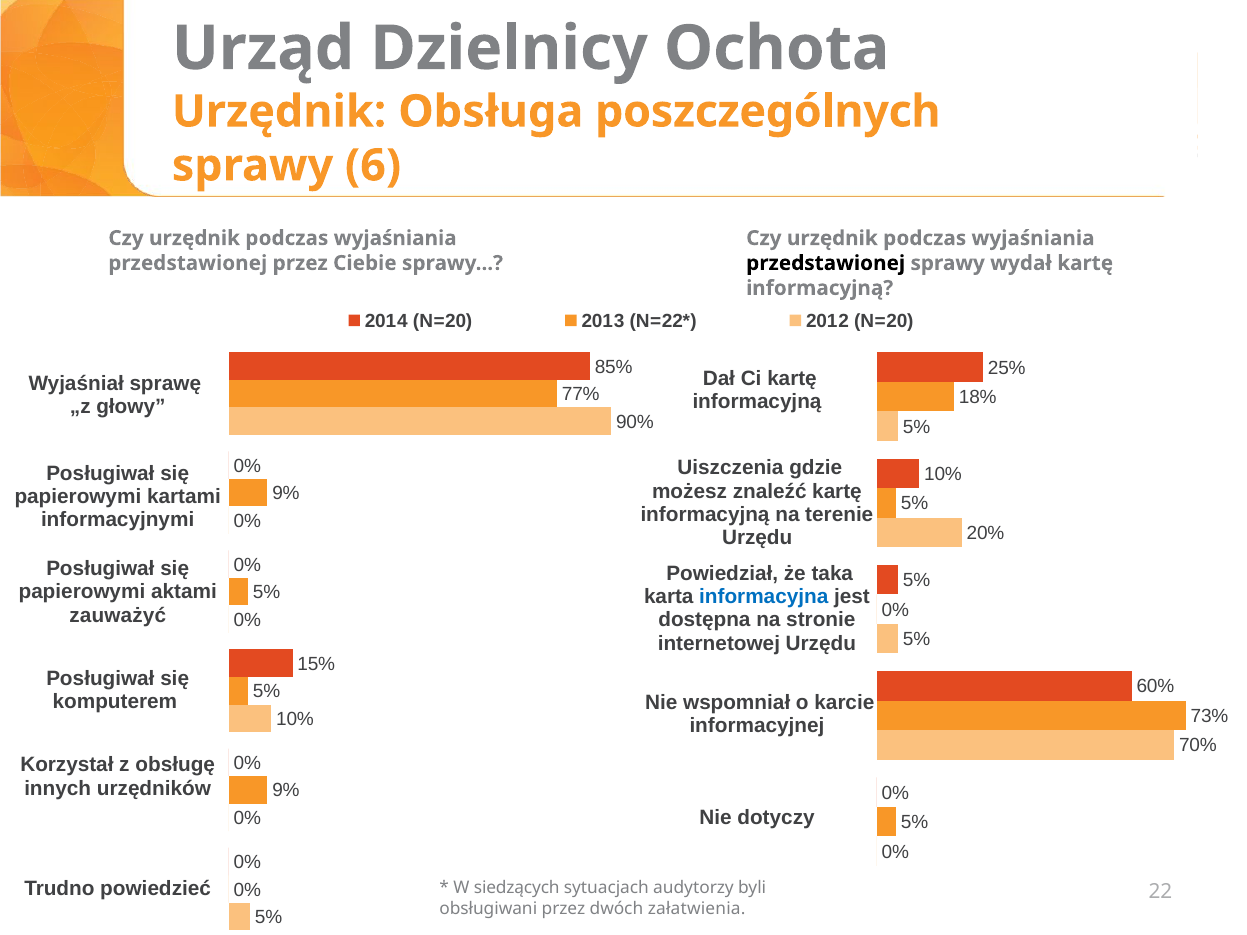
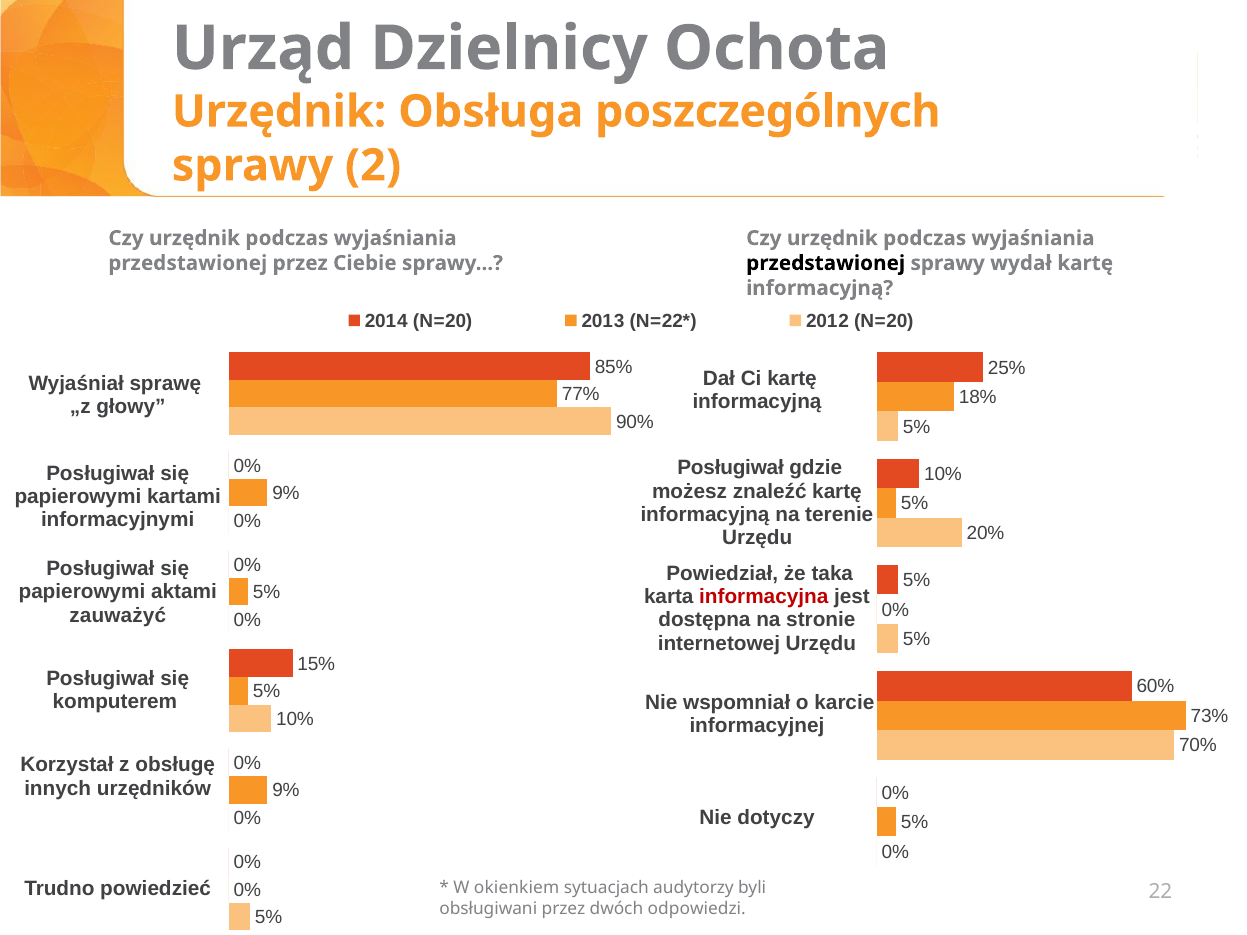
6: 6 -> 2
Uiszczenia at (730, 468): Uiszczenia -> Posługiwał
informacyjna colour: blue -> red
siedzących: siedzących -> okienkiem
załatwienia: załatwienia -> odpowiedzi
